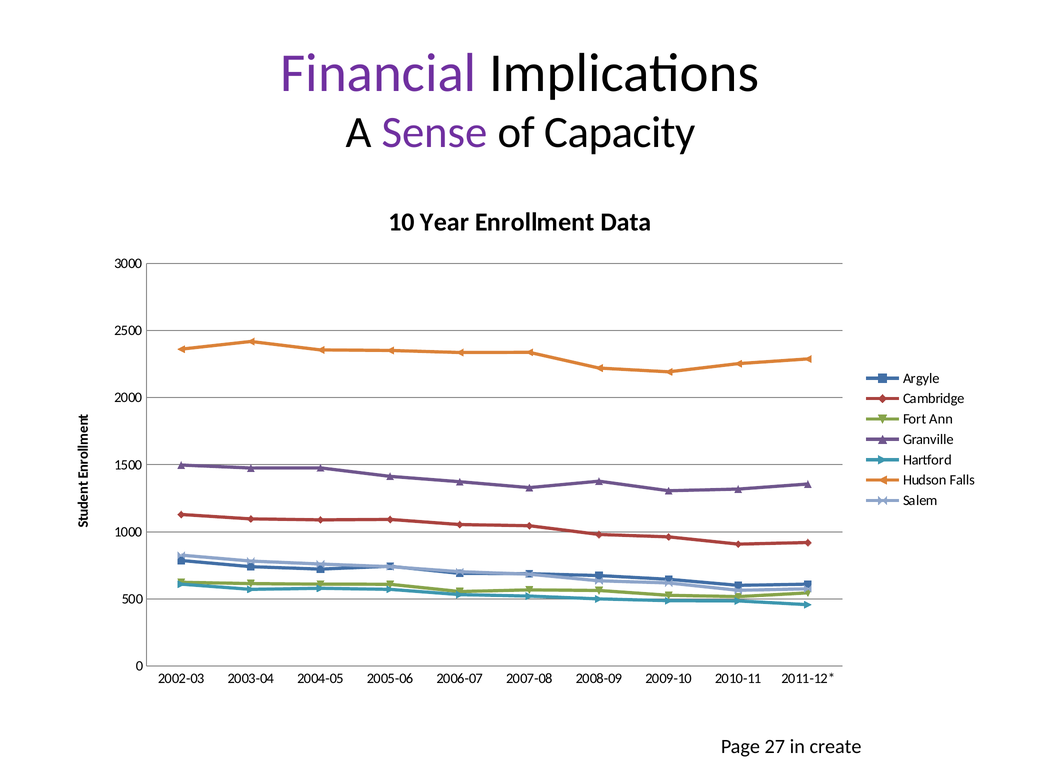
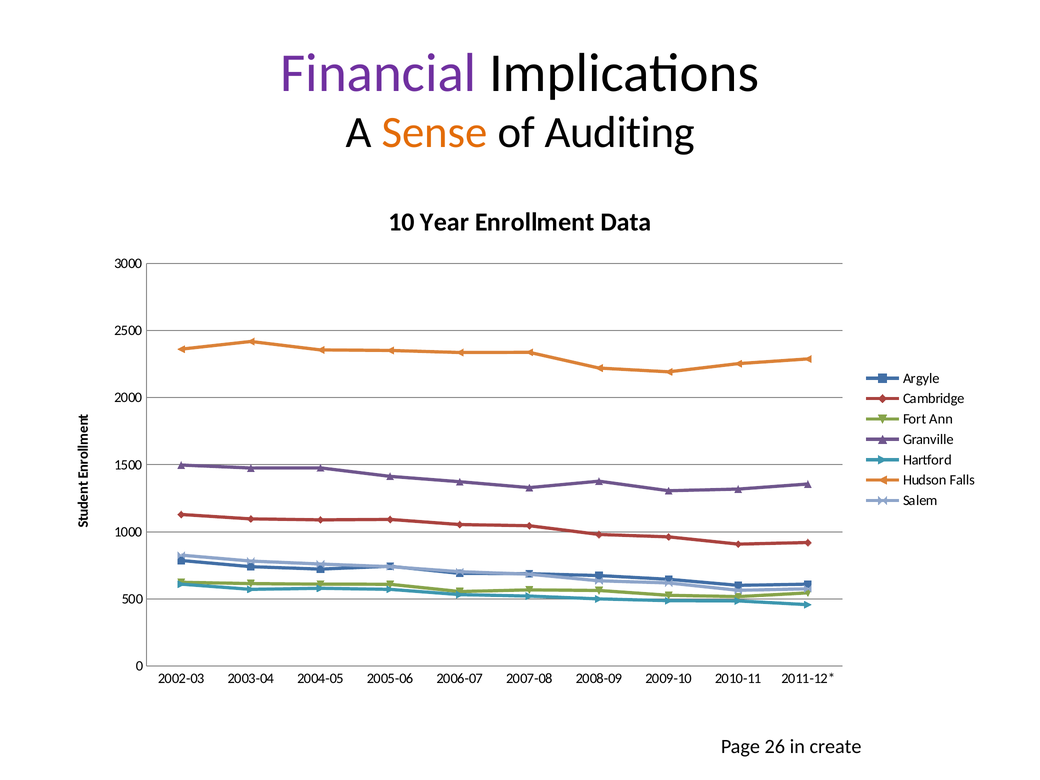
Sense colour: purple -> orange
Capacity: Capacity -> Auditing
27: 27 -> 26
